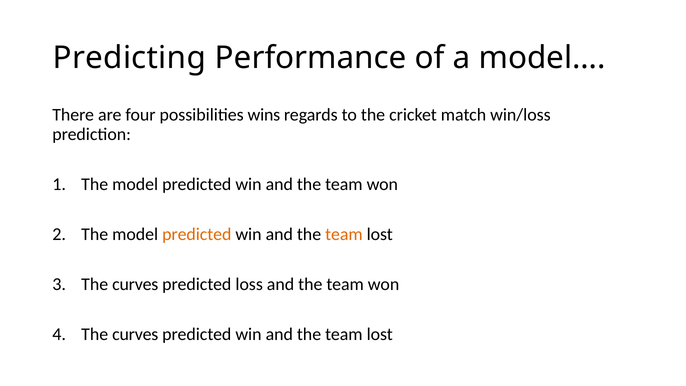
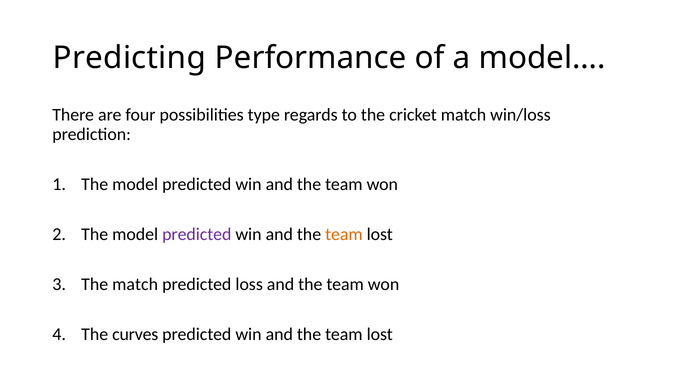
wins: wins -> type
predicted at (197, 234) colour: orange -> purple
curves at (135, 284): curves -> match
